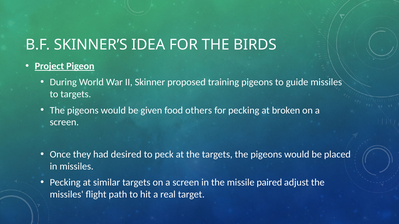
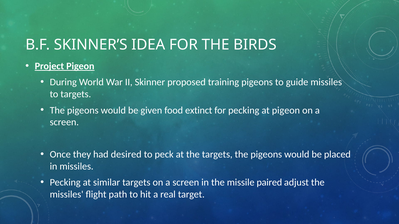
others: others -> extinct
at broken: broken -> pigeon
